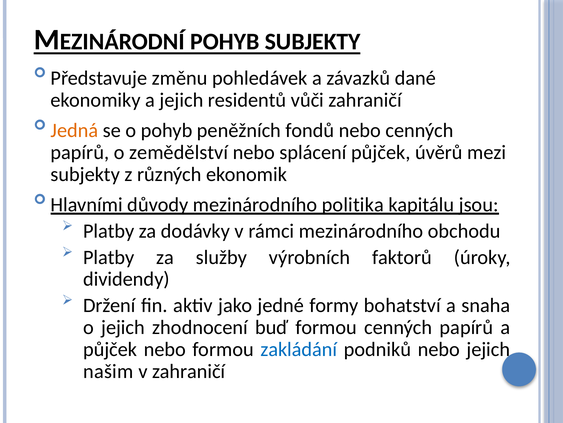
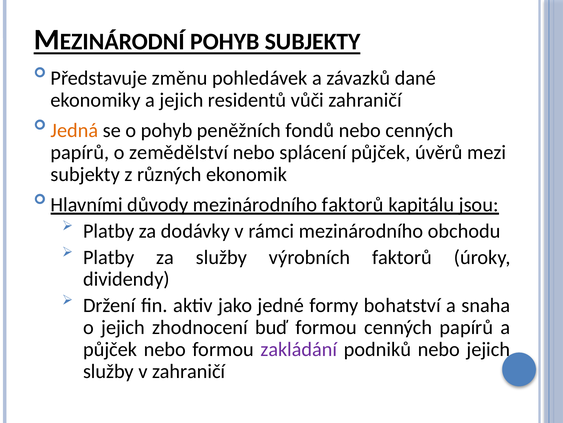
mezinárodního politika: politika -> faktorů
zakládání colour: blue -> purple
našim at (108, 371): našim -> služby
